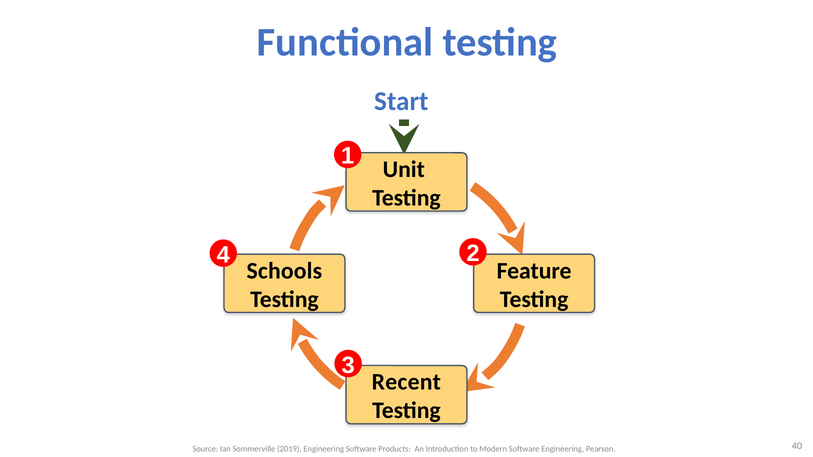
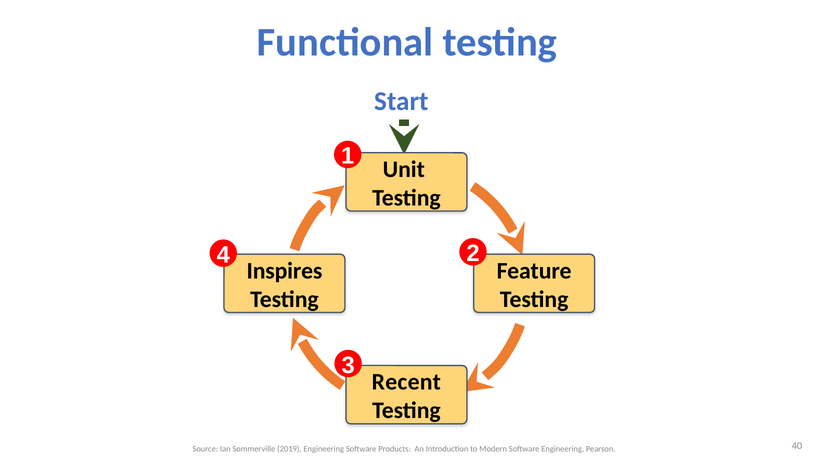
Schools: Schools -> Inspires
